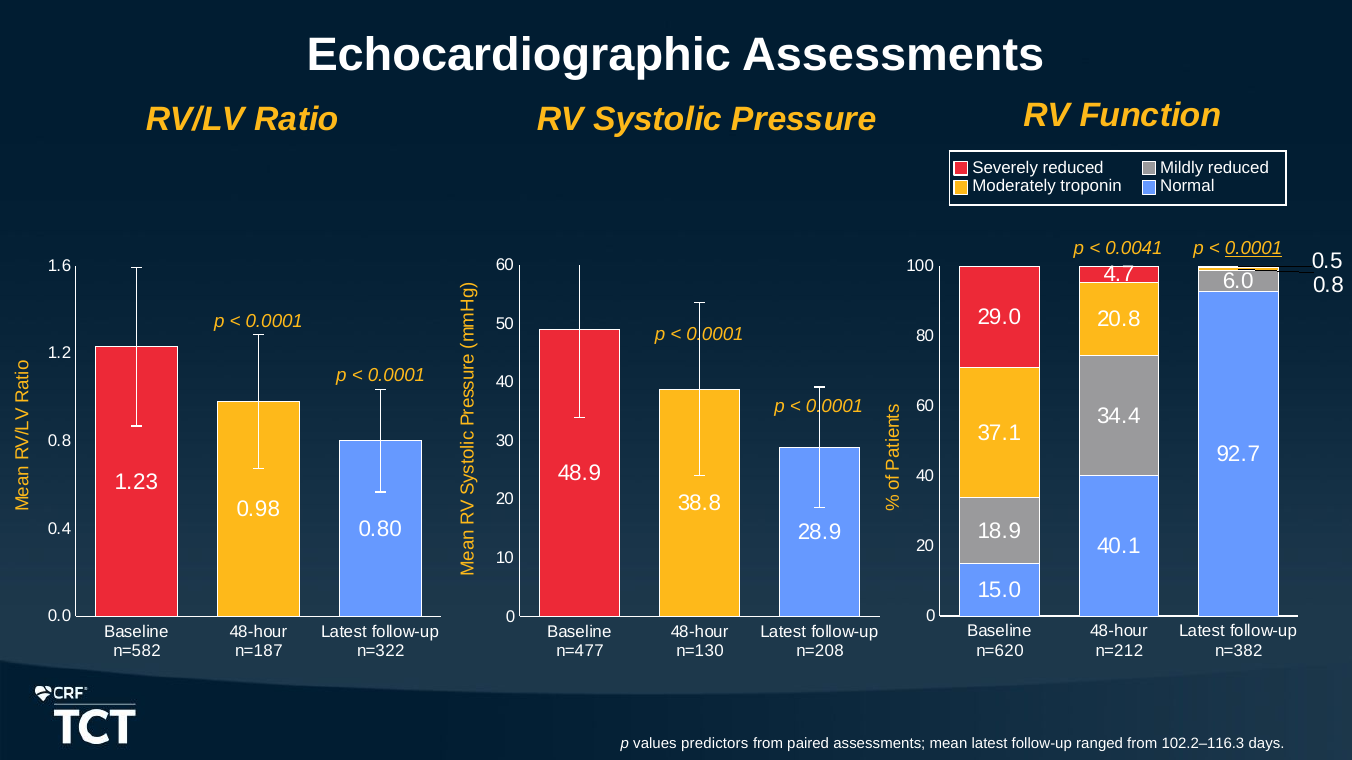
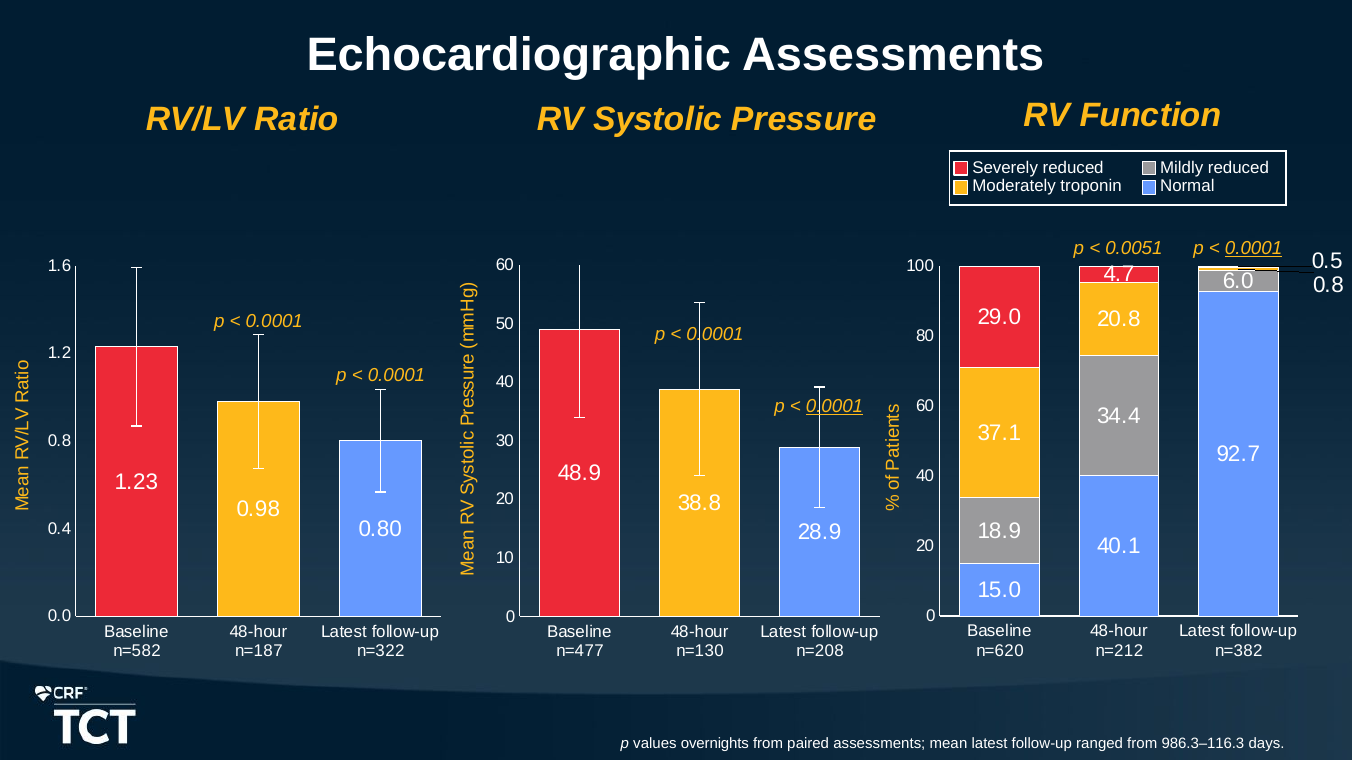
0.0041: 0.0041 -> 0.0051
0.0001 at (835, 407) underline: none -> present
predictors: predictors -> overnights
102.2–116.3: 102.2–116.3 -> 986.3–116.3
